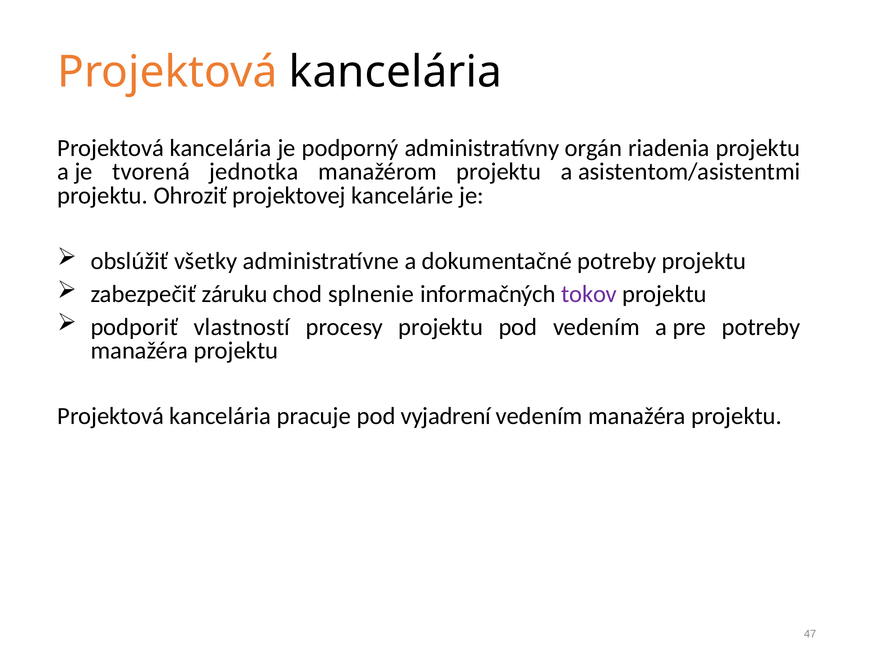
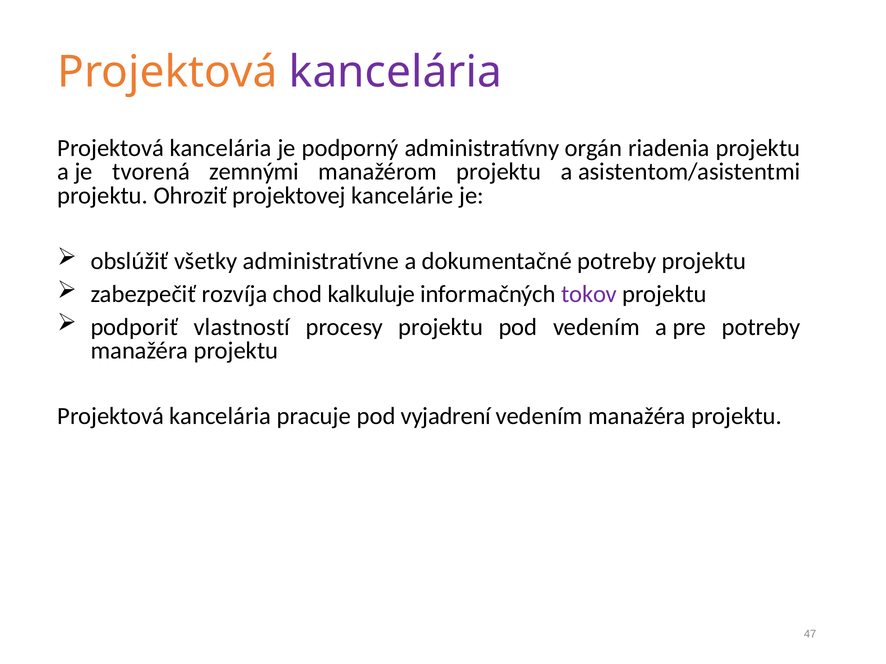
kancelária at (395, 72) colour: black -> purple
jednotka: jednotka -> zemnými
záruku: záruku -> rozvíja
splnenie: splnenie -> kalkuluje
